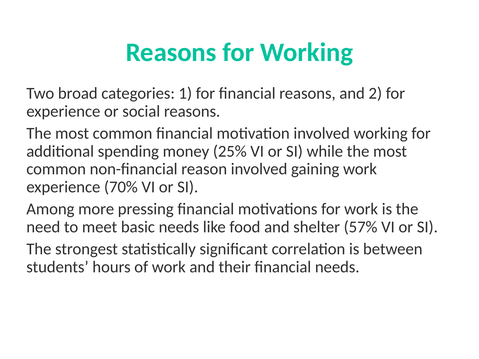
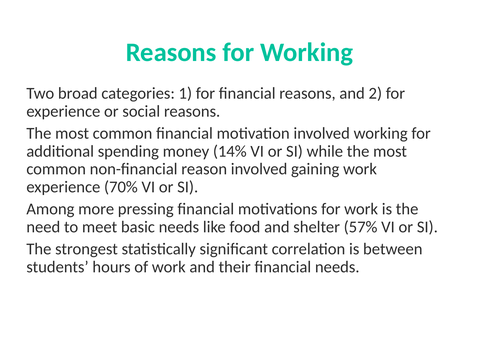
25%: 25% -> 14%
